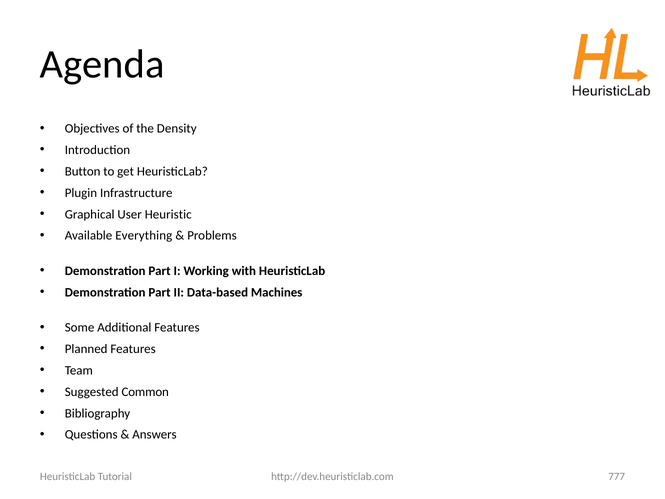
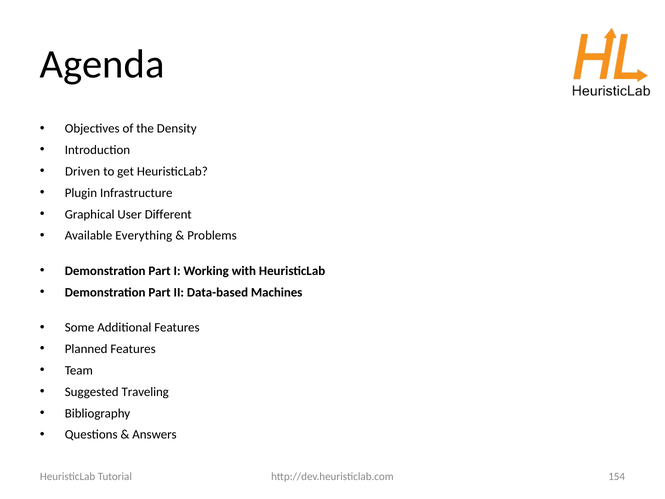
Button: Button -> Driven
Heuristic: Heuristic -> Different
Common: Common -> Traveling
777: 777 -> 154
